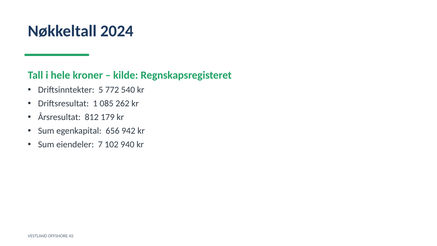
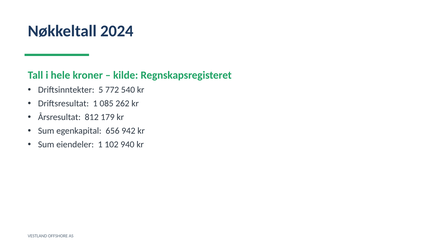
eiendeler 7: 7 -> 1
